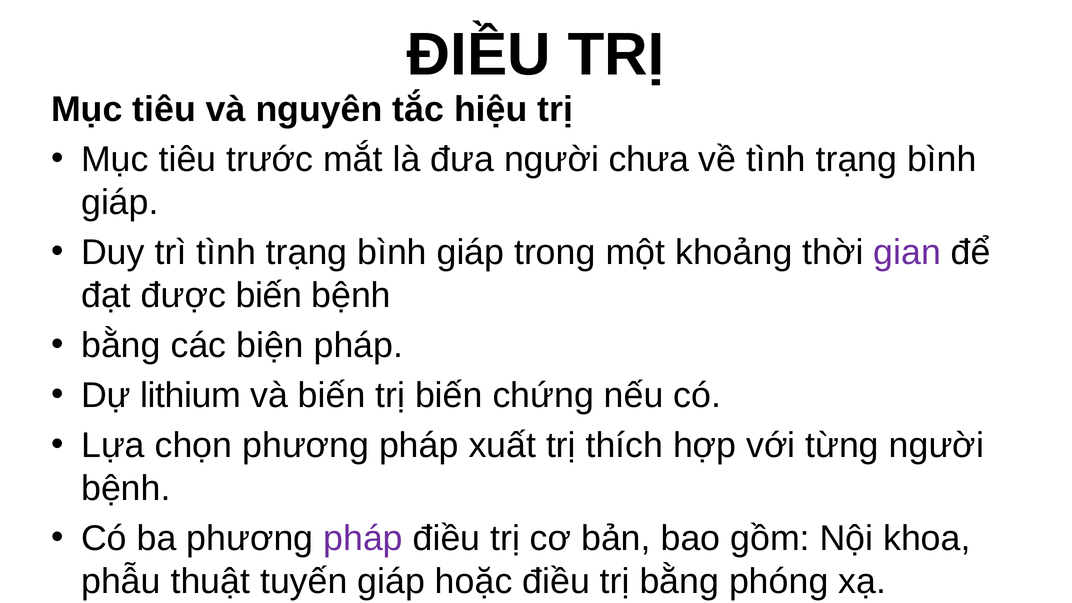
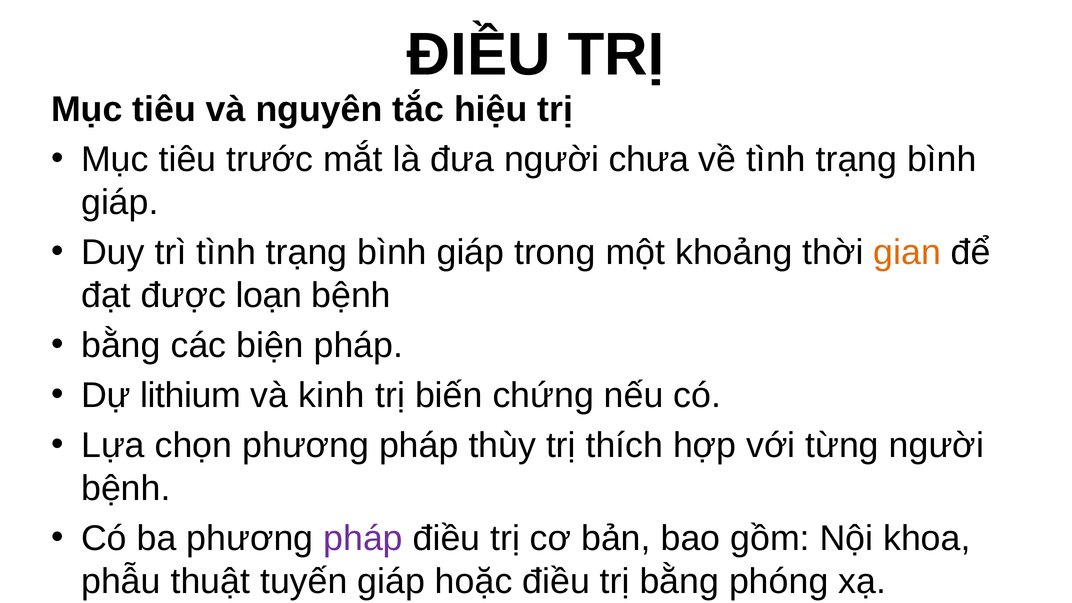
gian colour: purple -> orange
được biến: biến -> loạn
và biến: biến -> kinh
xuất: xuất -> thùy
